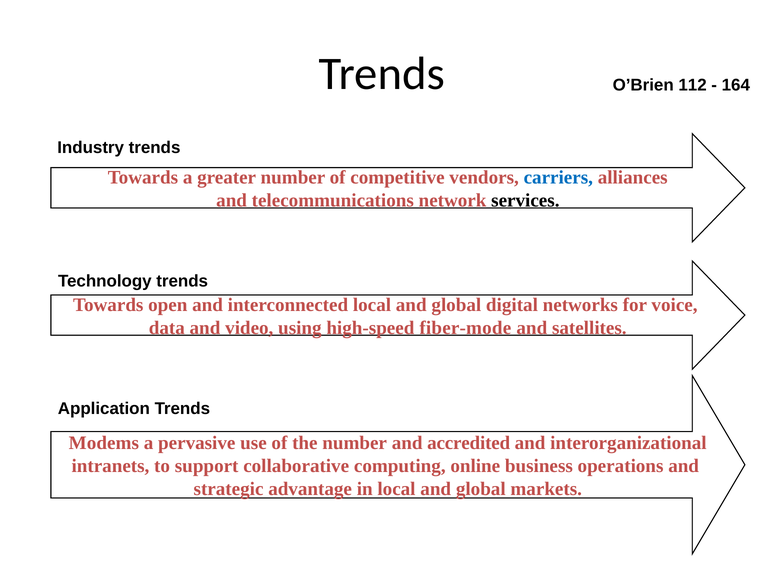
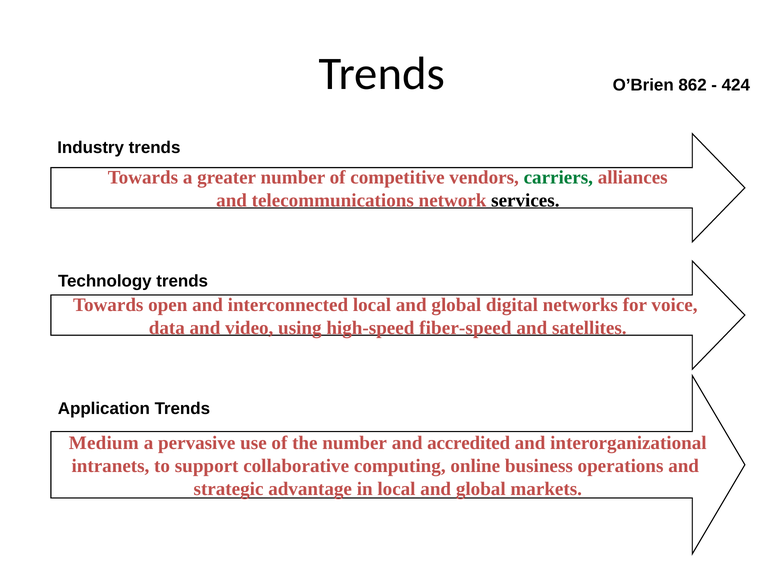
112: 112 -> 862
164: 164 -> 424
carriers colour: blue -> green
fiber-mode: fiber-mode -> fiber-speed
Modems: Modems -> Medium
